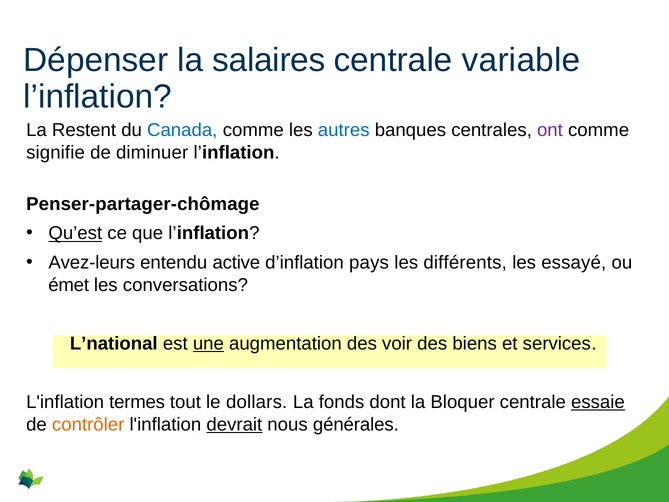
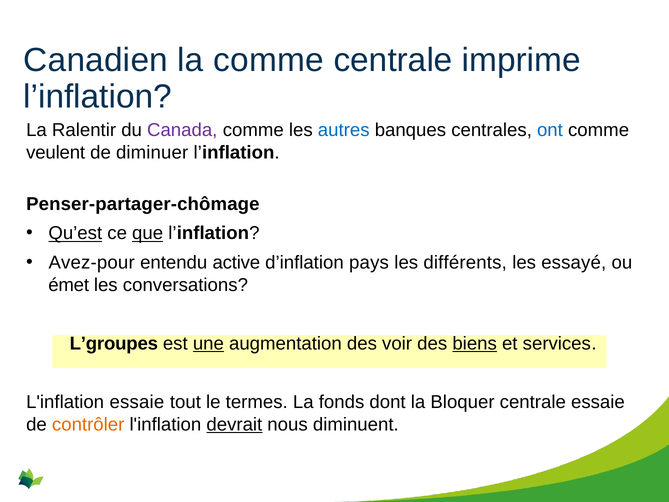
Dépenser: Dépenser -> Canadien
la salaires: salaires -> comme
variable: variable -> imprime
Restent: Restent -> Ralentir
Canada colour: blue -> purple
ont colour: purple -> blue
signifie: signifie -> veulent
que underline: none -> present
Avez-leurs: Avez-leurs -> Avez-pour
L’national: L’national -> L’groupes
biens underline: none -> present
L'inflation termes: termes -> essaie
dollars: dollars -> termes
essaie at (598, 402) underline: present -> none
générales: générales -> diminuent
